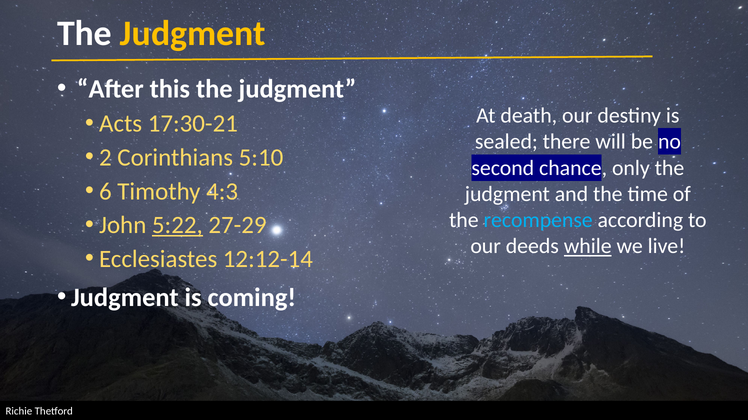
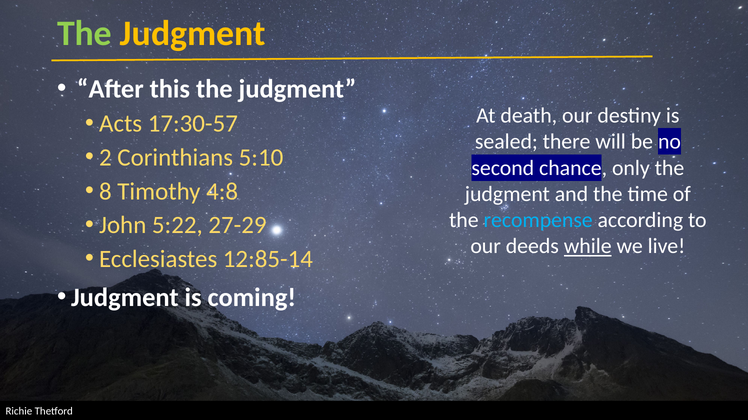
The at (84, 34) colour: white -> light green
17:30-21: 17:30-21 -> 17:30-57
6: 6 -> 8
4:3: 4:3 -> 4:8
5:22 underline: present -> none
12:12-14: 12:12-14 -> 12:85-14
